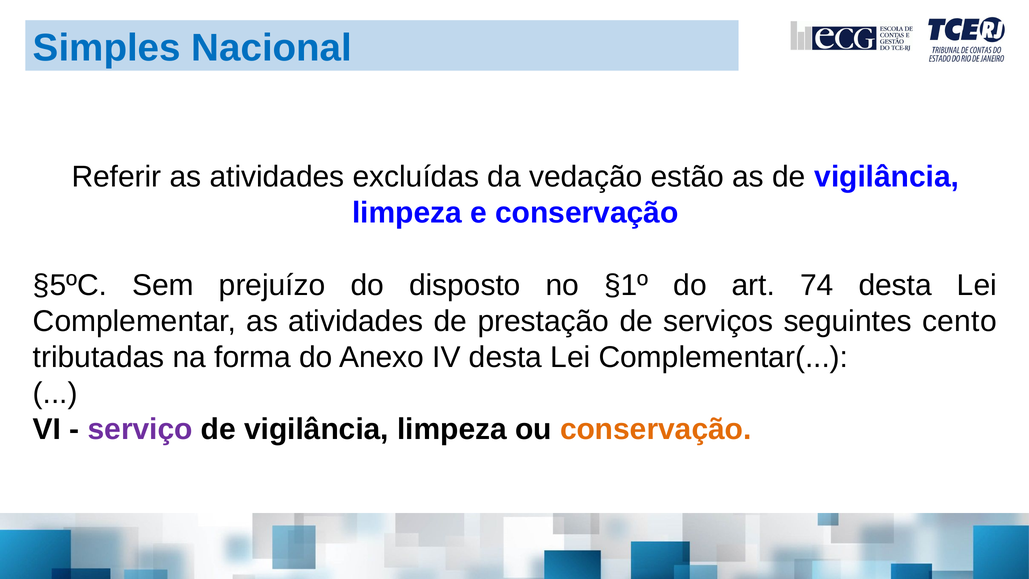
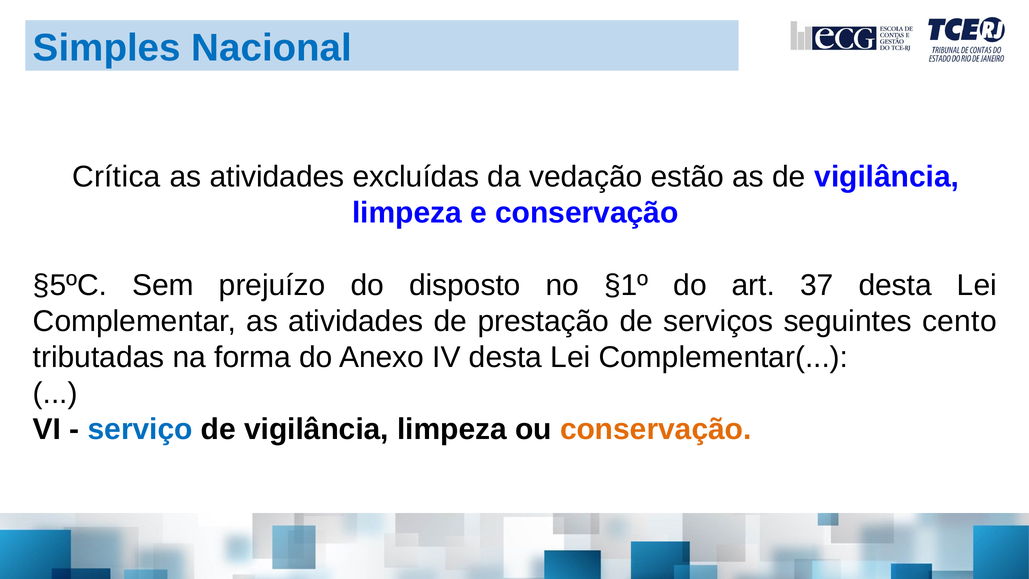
Referir: Referir -> Crítica
74: 74 -> 37
serviço colour: purple -> blue
